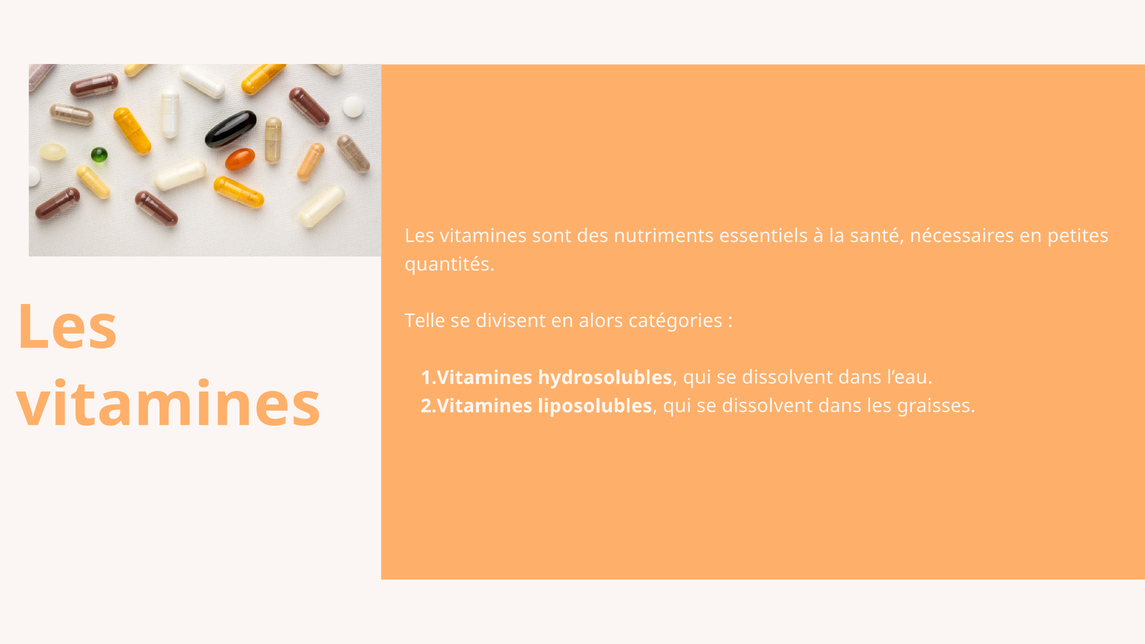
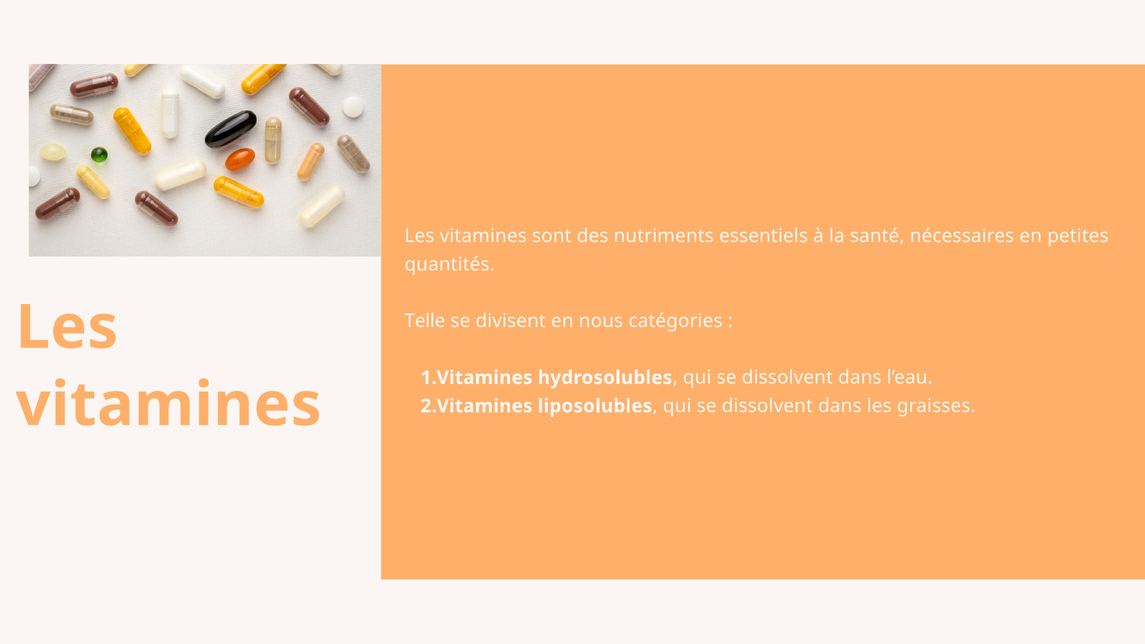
alors: alors -> nous
